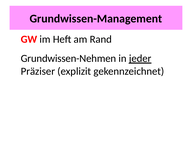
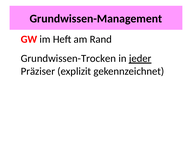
Grundwissen-Nehmen: Grundwissen-Nehmen -> Grundwissen-Trocken
